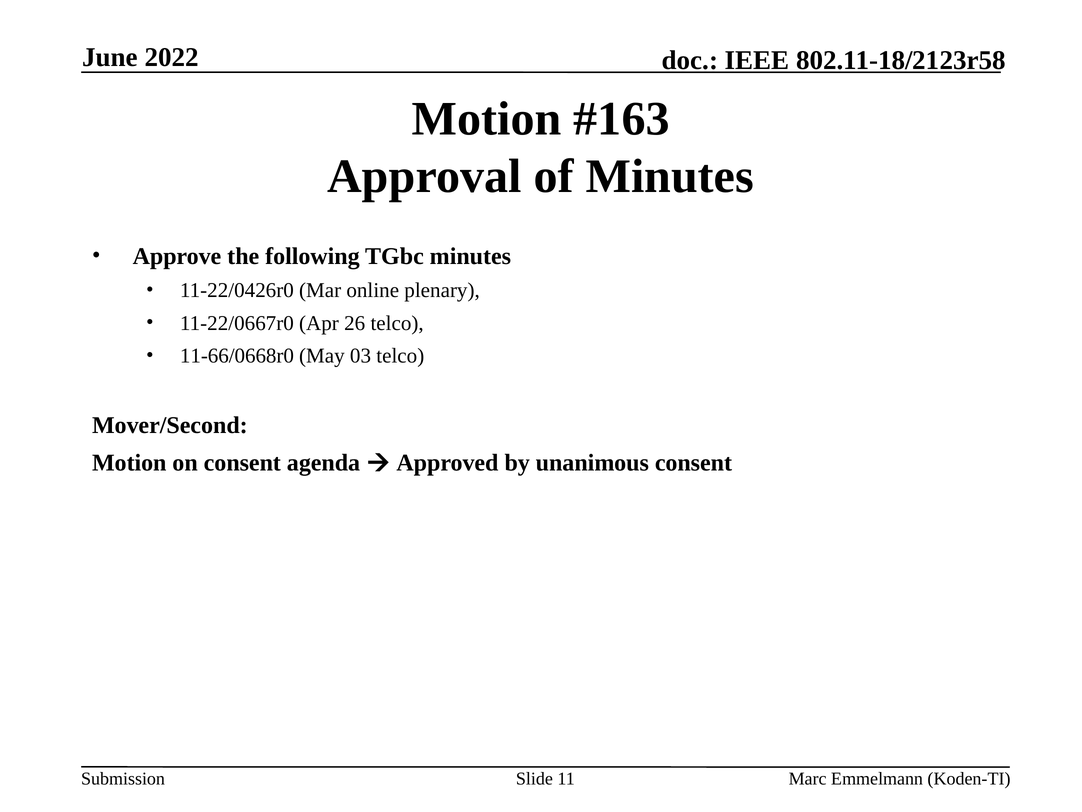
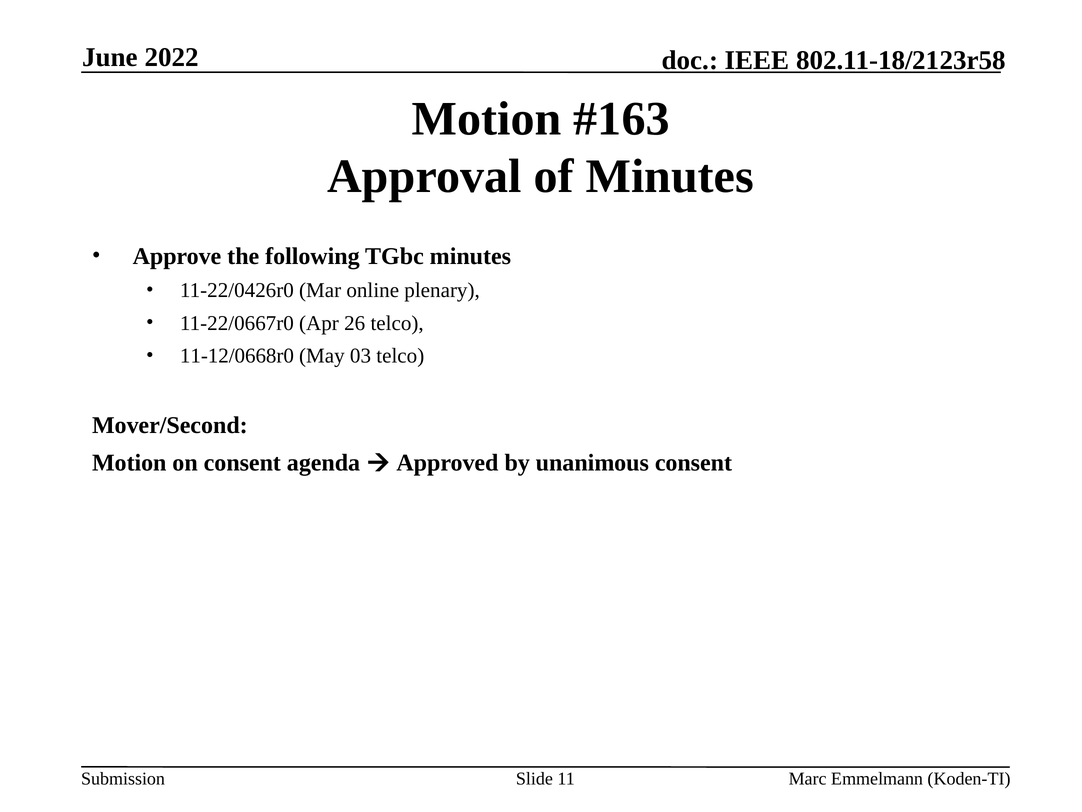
11-66/0668r0: 11-66/0668r0 -> 11-12/0668r0
